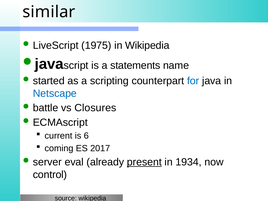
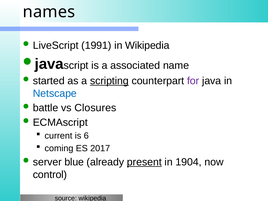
similar: similar -> names
1975: 1975 -> 1991
statements: statements -> associated
scripting underline: none -> present
for colour: blue -> purple
eval: eval -> blue
1934: 1934 -> 1904
